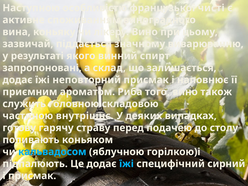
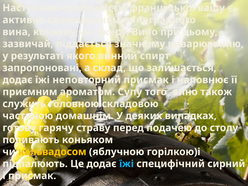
чисті: чисті -> вашу
Риба: Риба -> Супу
внутрішнє: внутрішнє -> домашнім
кальвадосом colour: light blue -> yellow
